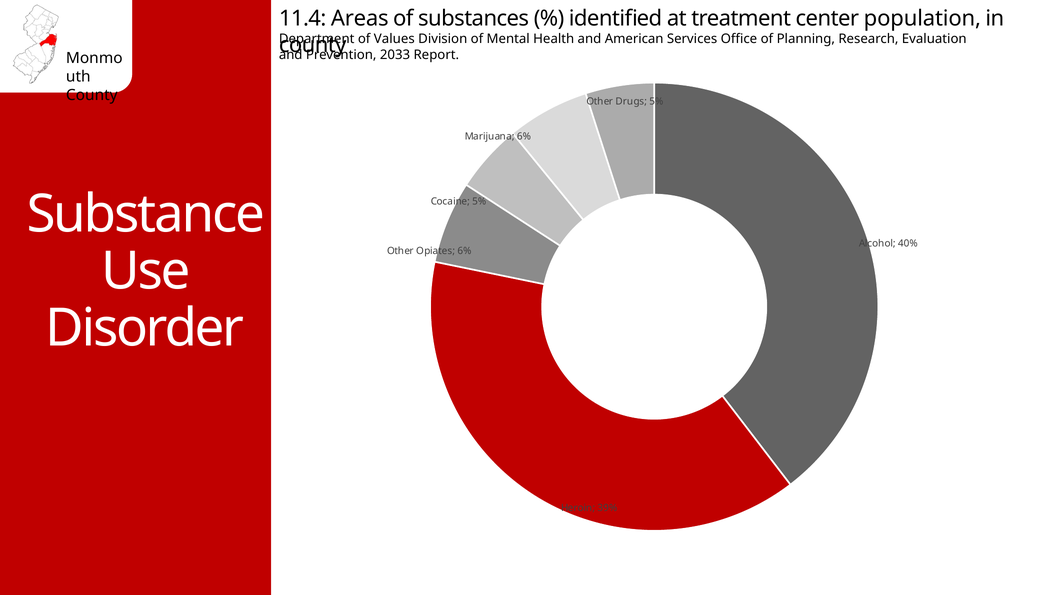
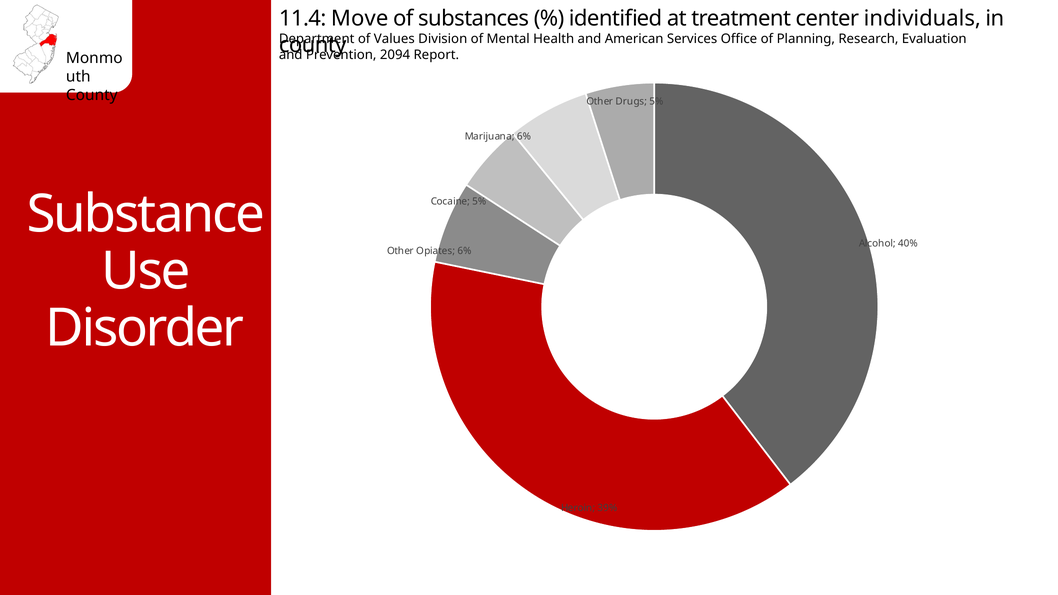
Areas: Areas -> Move
population: population -> individuals
2033: 2033 -> 2094
